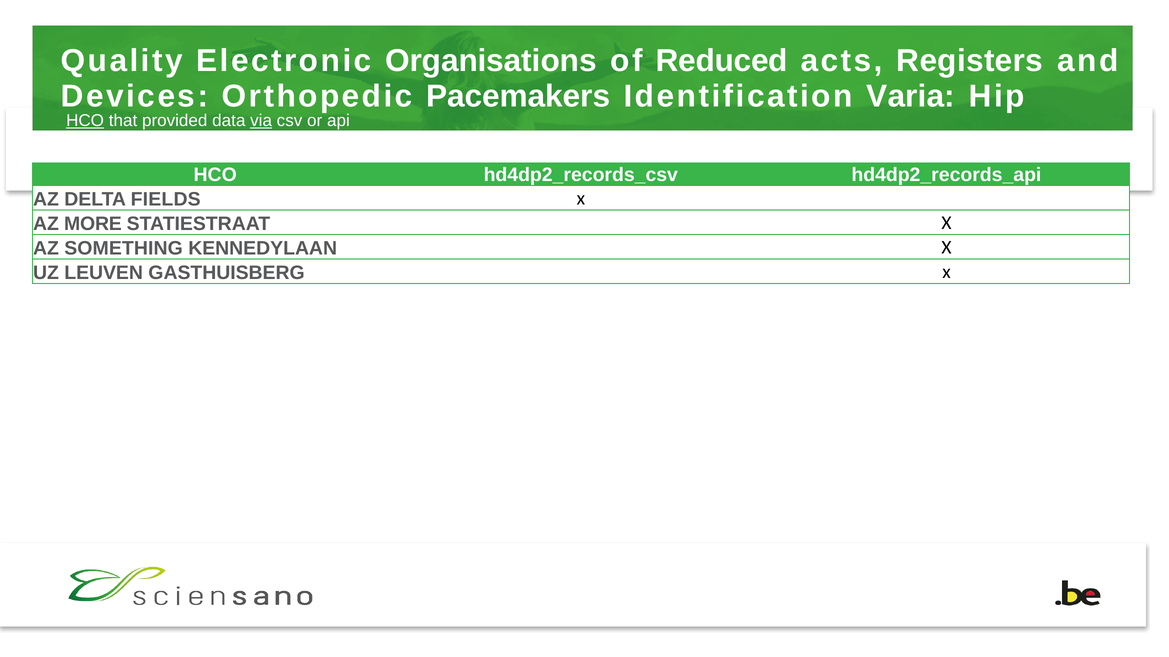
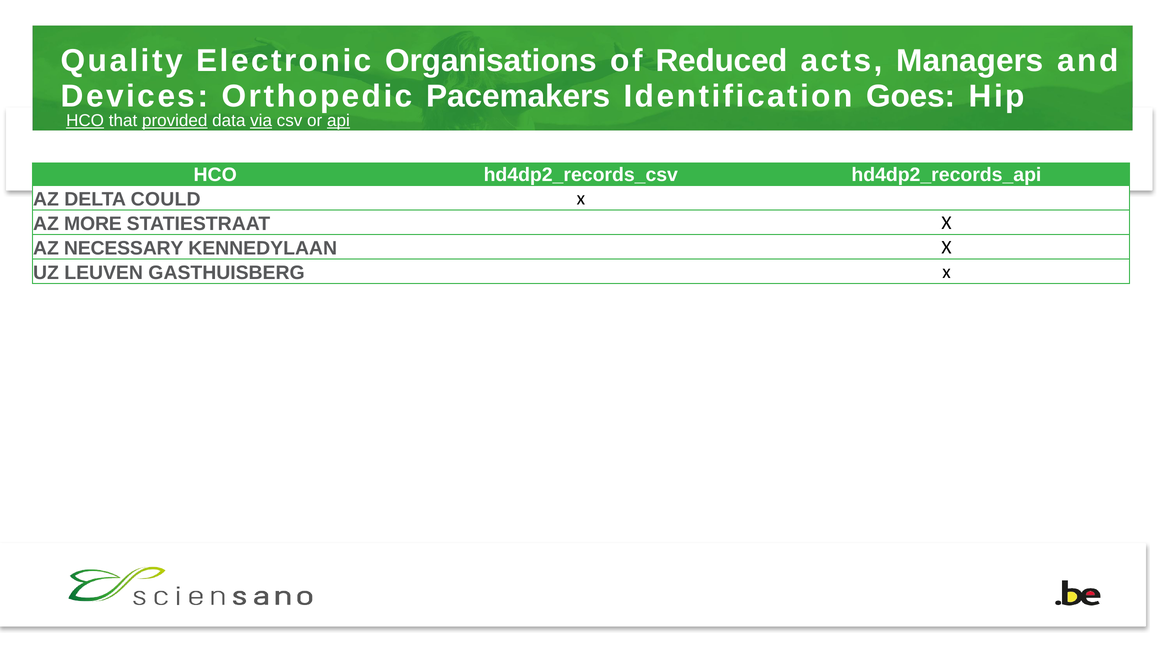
Registers: Registers -> Managers
Varia: Varia -> Goes
provided underline: none -> present
api underline: none -> present
FIELDS: FIELDS -> COULD
SOMETHING: SOMETHING -> NECESSARY
